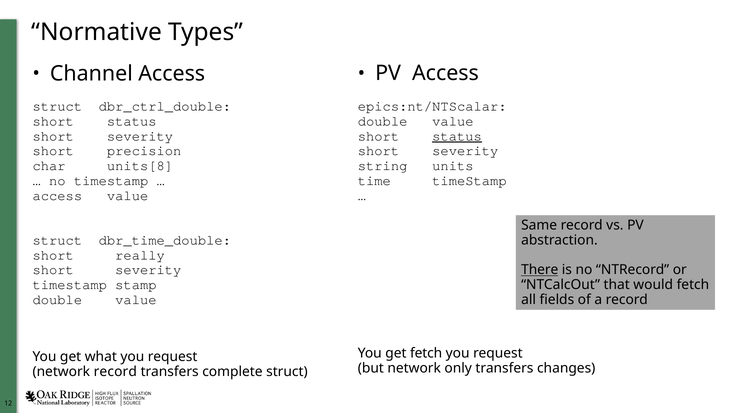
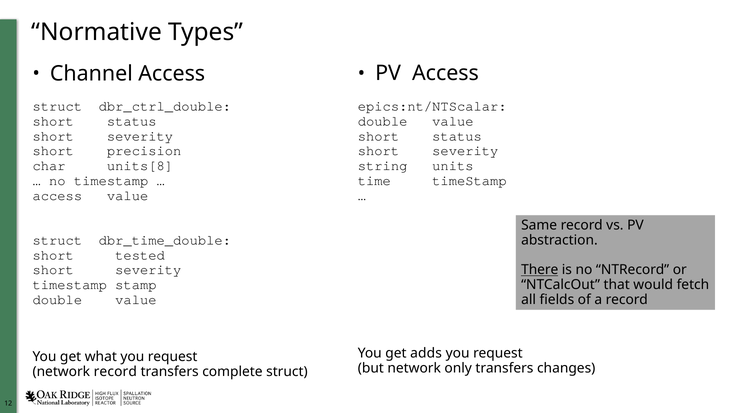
status at (457, 136) underline: present -> none
really: really -> tested
get fetch: fetch -> adds
